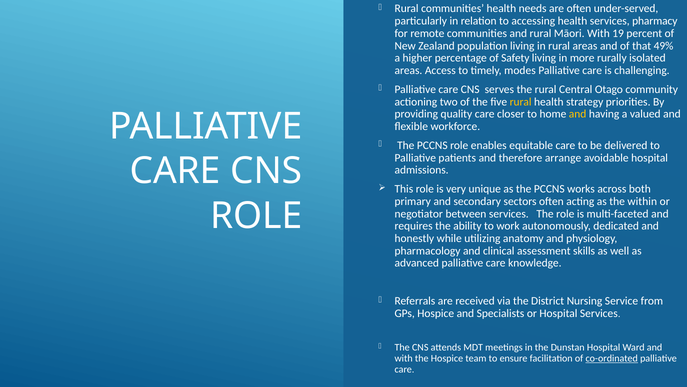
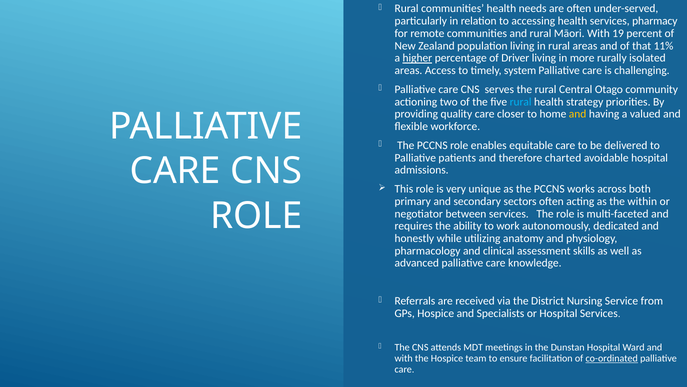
49%: 49% -> 11%
higher underline: none -> present
Safety: Safety -> Driver
modes: modes -> system
rural at (521, 102) colour: yellow -> light blue
arrange: arrange -> charted
